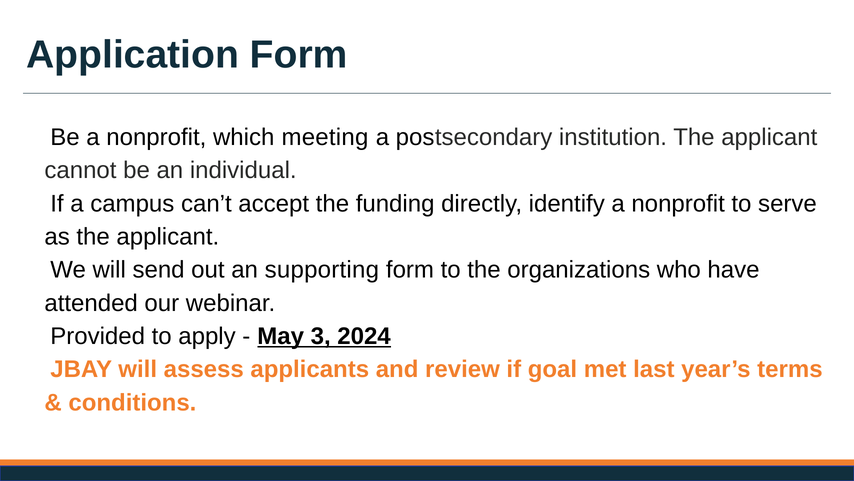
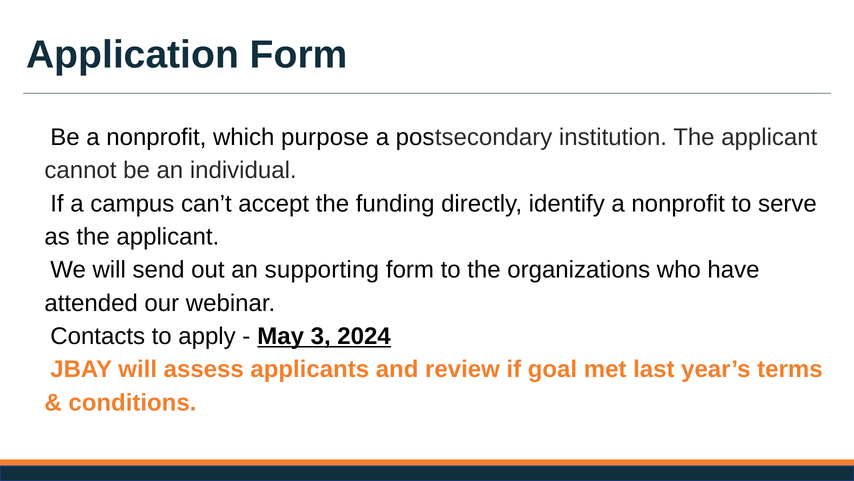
meeting: meeting -> purpose
Provided: Provided -> Contacts
